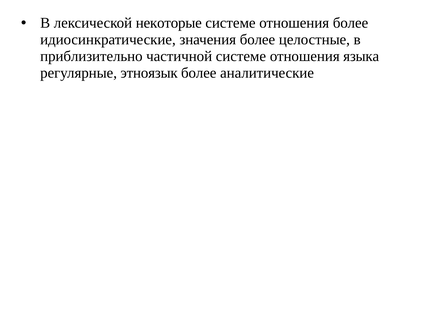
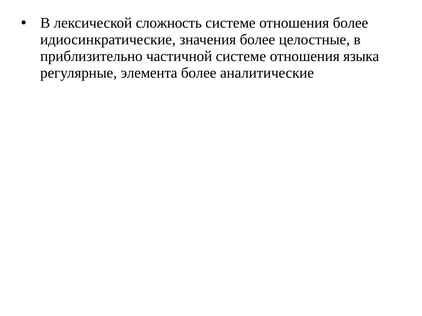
некоторые: некоторые -> сложность
этноязык: этноязык -> элемента
